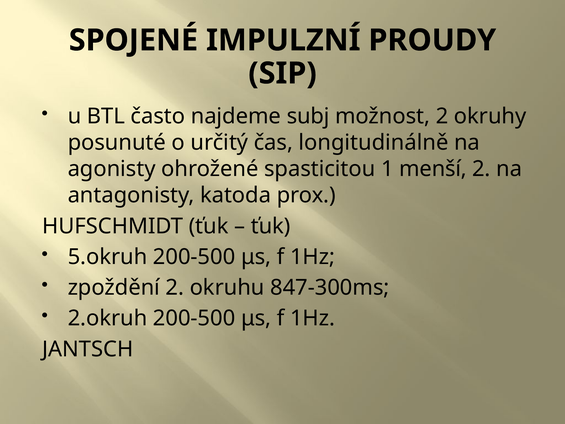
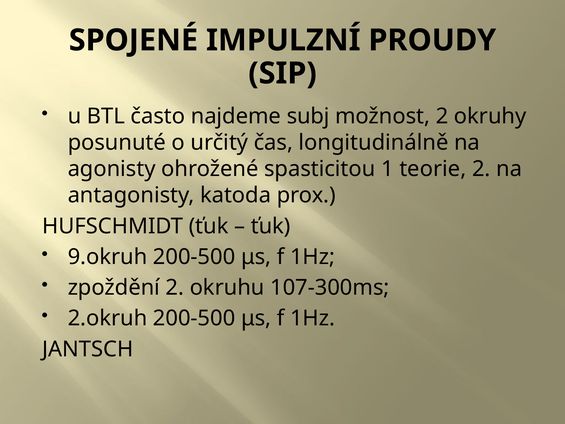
menší: menší -> teorie
5.okruh: 5.okruh -> 9.okruh
847-300ms: 847-300ms -> 107-300ms
